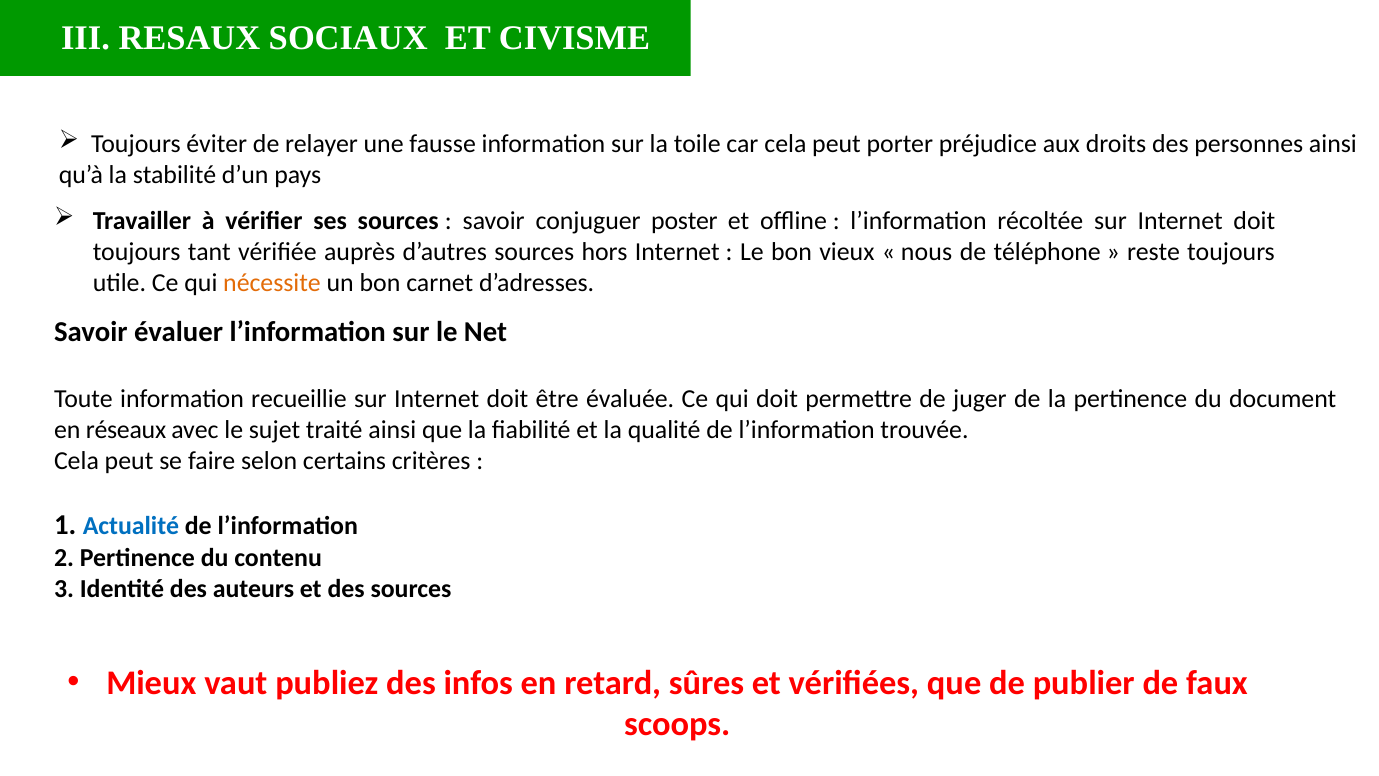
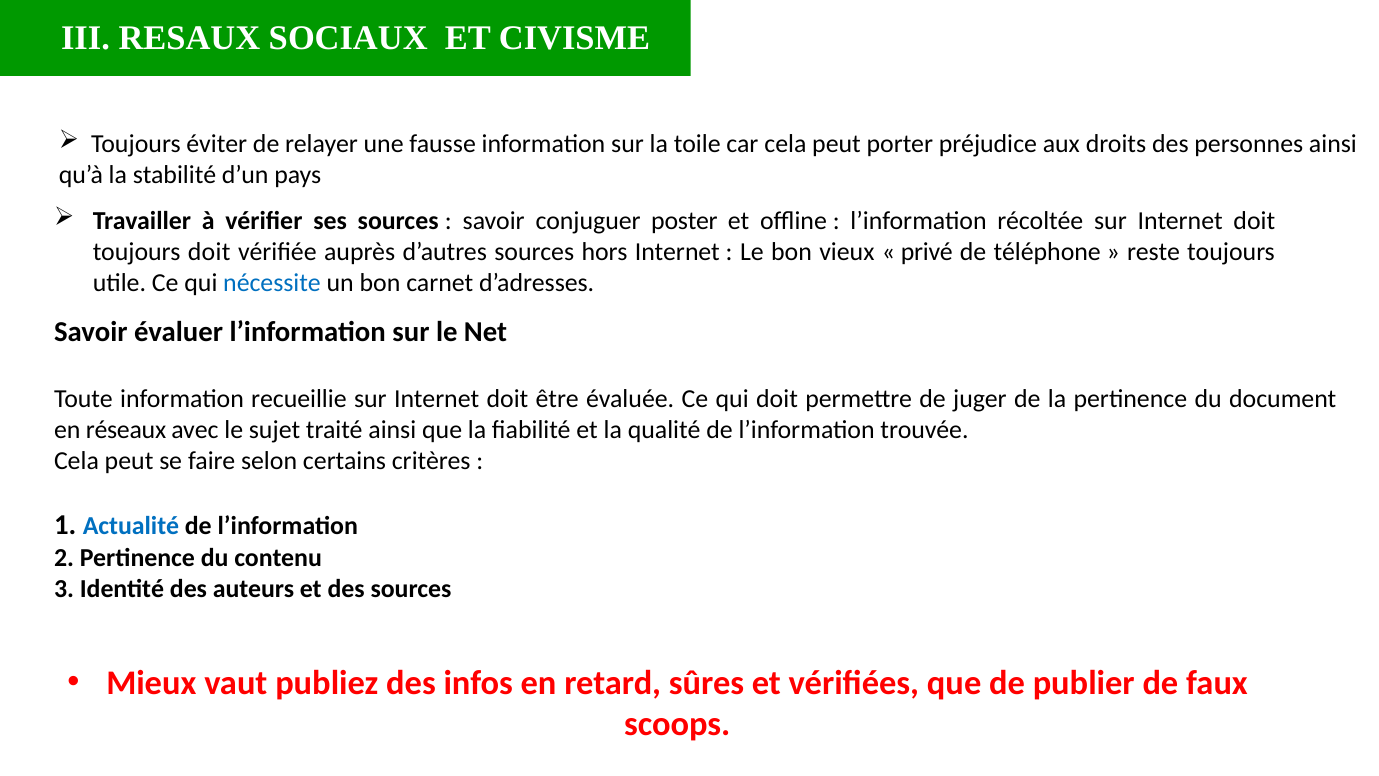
toujours tant: tant -> doit
nous: nous -> privé
nécessite colour: orange -> blue
